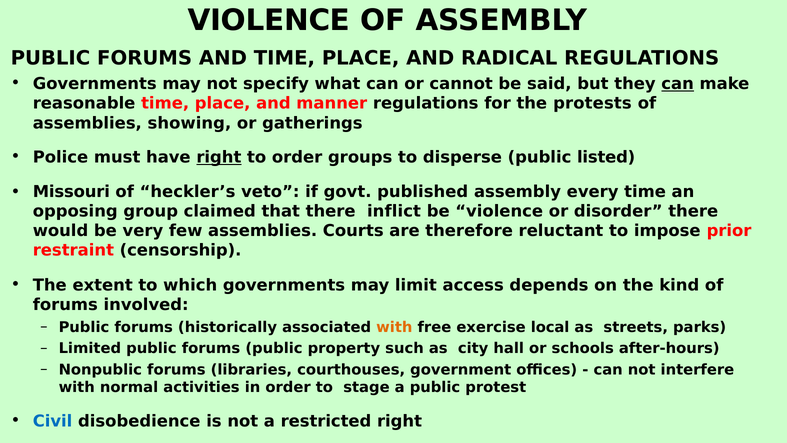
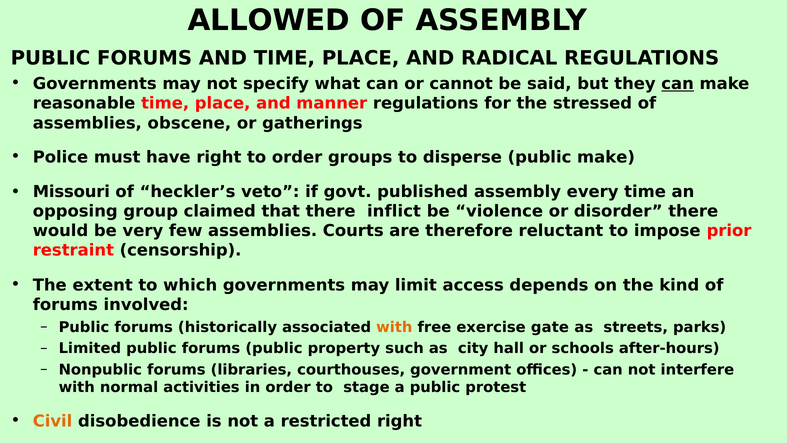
VIOLENCE at (269, 20): VIOLENCE -> ALLOWED
protests: protests -> stressed
showing: showing -> obscene
right at (219, 157) underline: present -> none
public listed: listed -> make
local: local -> gate
Civil colour: blue -> orange
